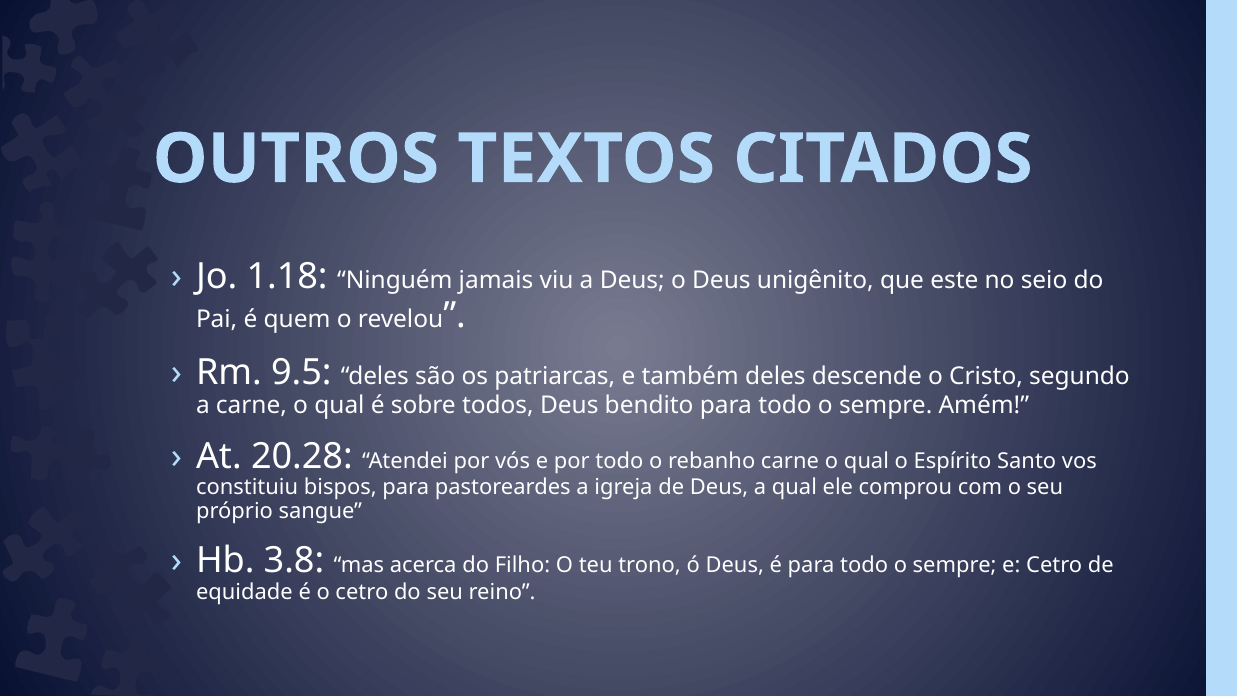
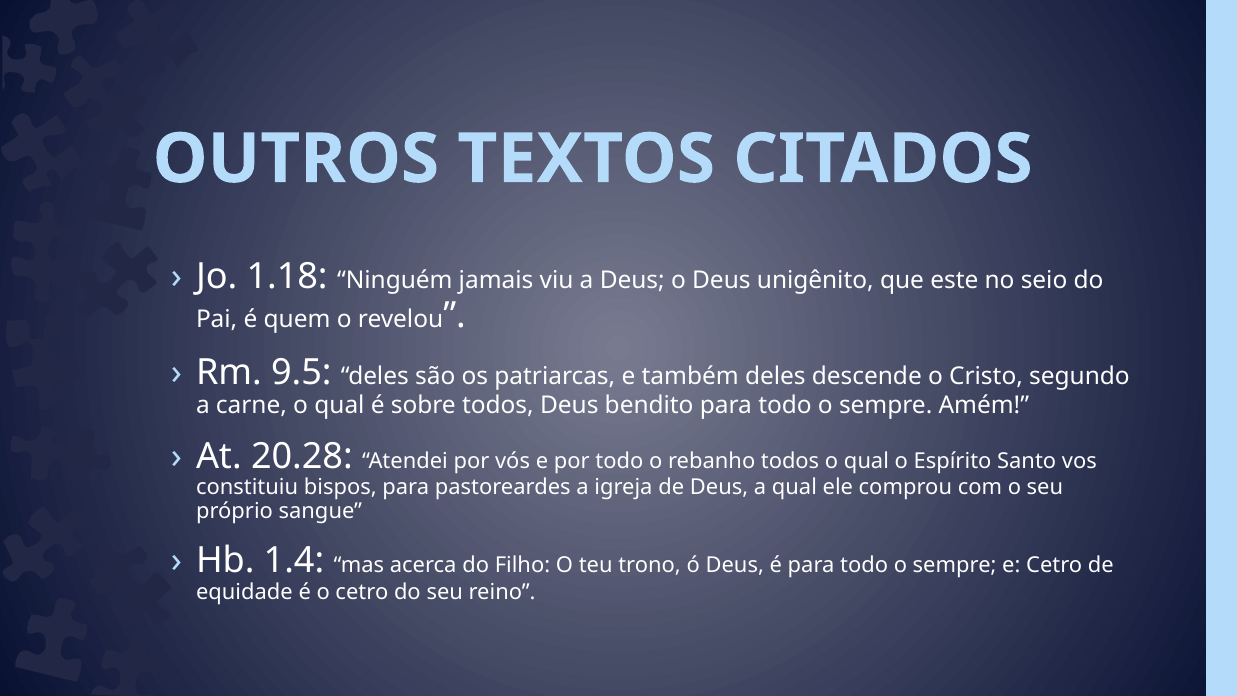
rebanho carne: carne -> todos
3.8: 3.8 -> 1.4
